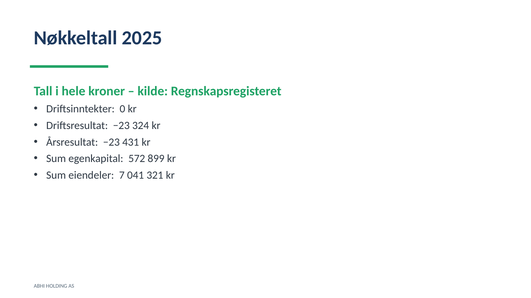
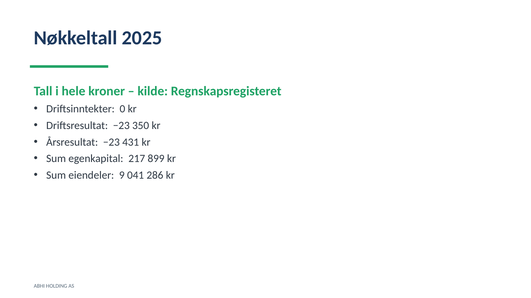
324: 324 -> 350
572: 572 -> 217
7: 7 -> 9
321: 321 -> 286
